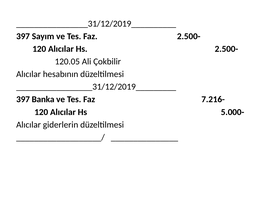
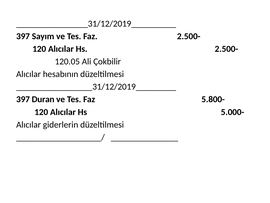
Banka: Banka -> Duran
7.216-: 7.216- -> 5.800-
